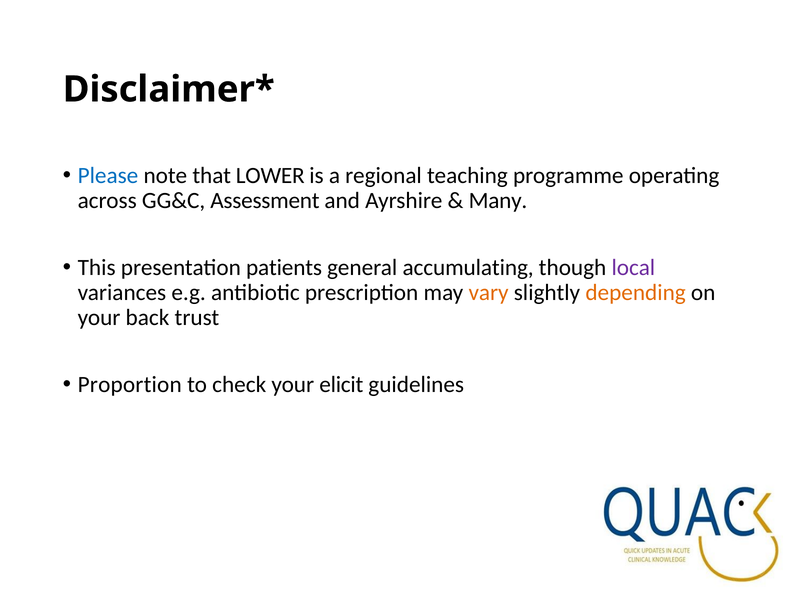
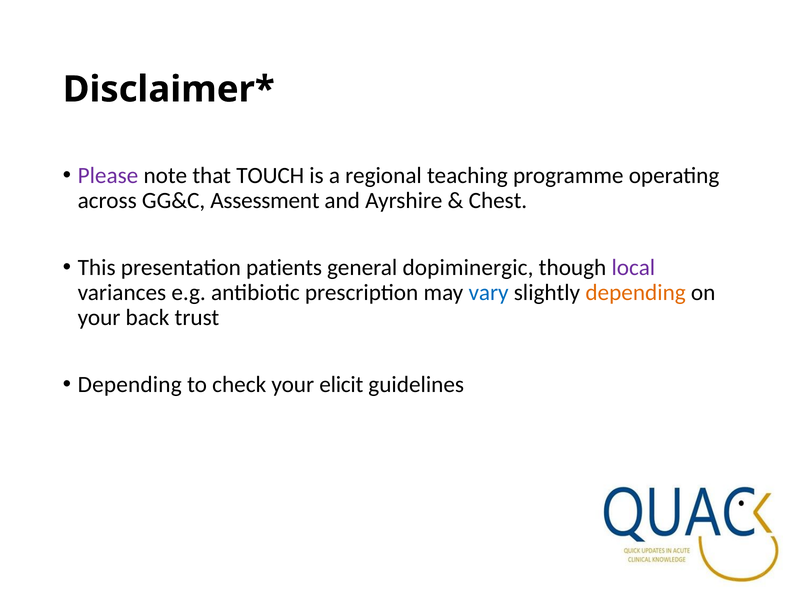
Please colour: blue -> purple
LOWER: LOWER -> TOUCH
Many: Many -> Chest
accumulating: accumulating -> dopiminergic
vary colour: orange -> blue
Proportion at (130, 384): Proportion -> Depending
